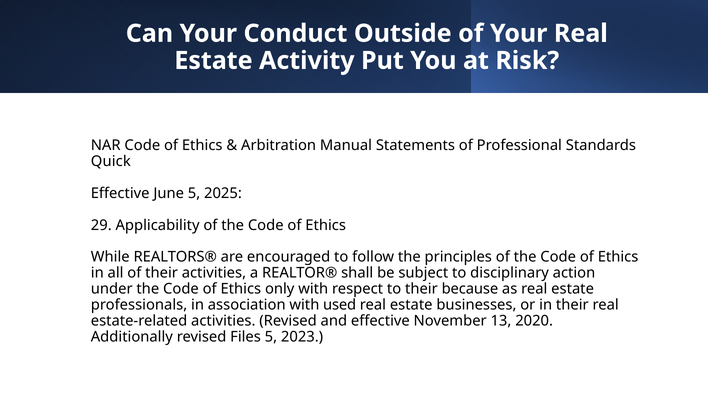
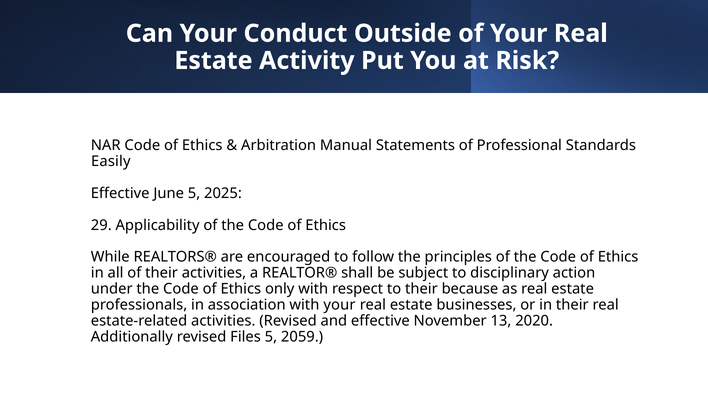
Quick: Quick -> Easily
with used: used -> your
2023: 2023 -> 2059
